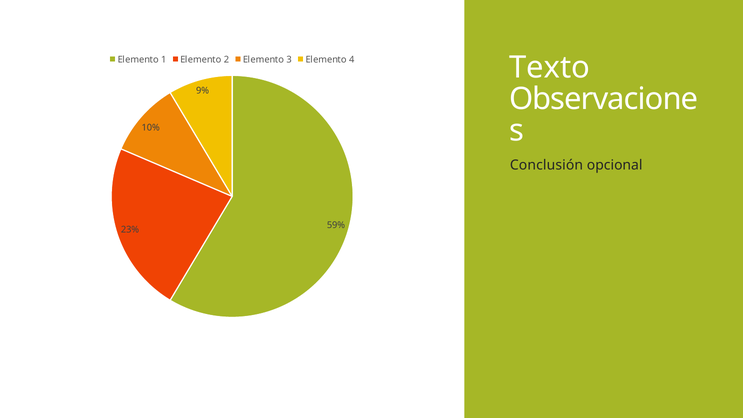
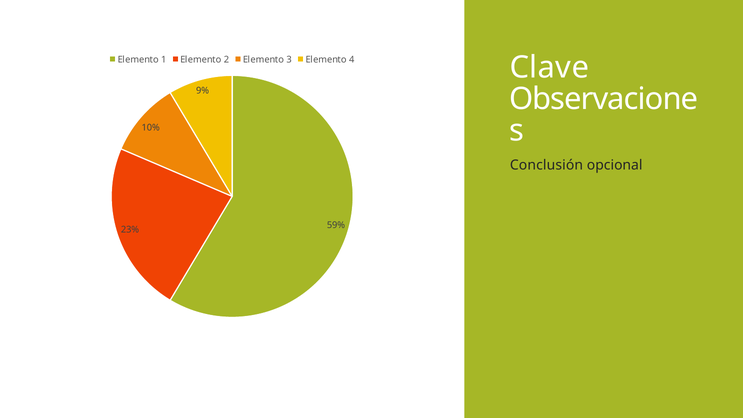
Texto: Texto -> Clave
